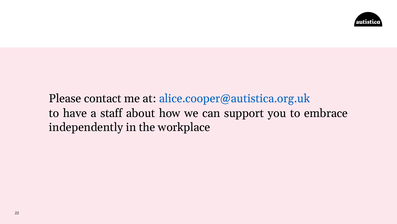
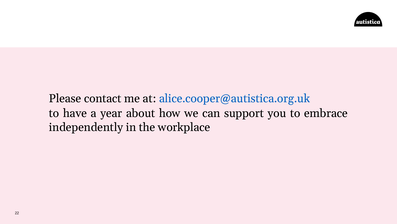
staff: staff -> year
